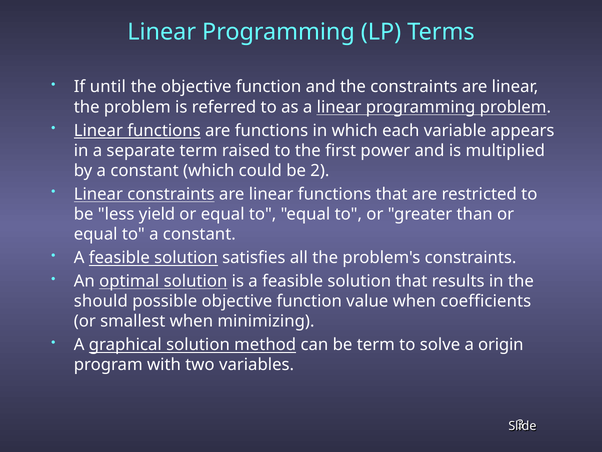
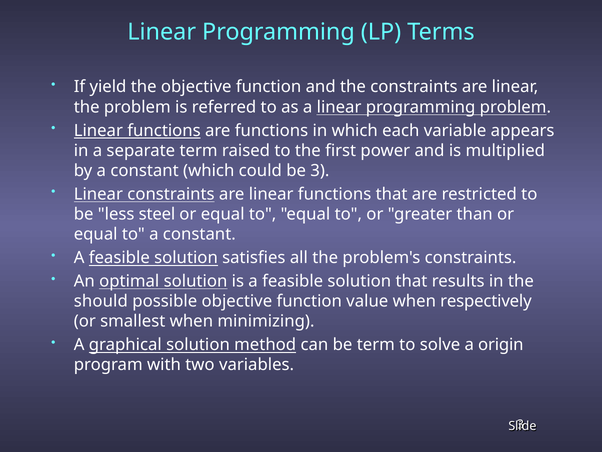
until: until -> yield
be 2: 2 -> 3
yield: yield -> steel
coefficients: coefficients -> respectively
